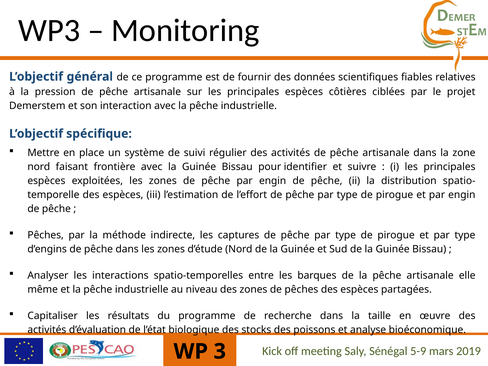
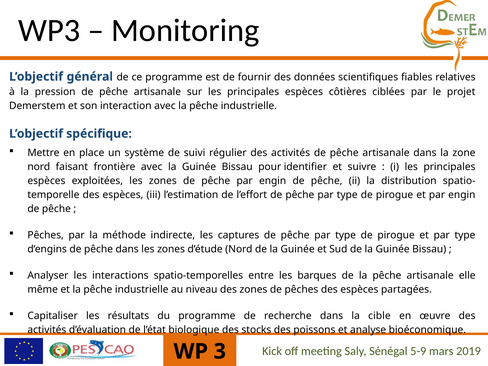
taille: taille -> cible
